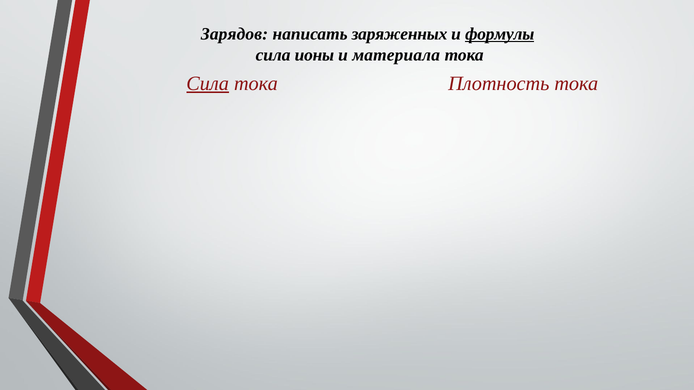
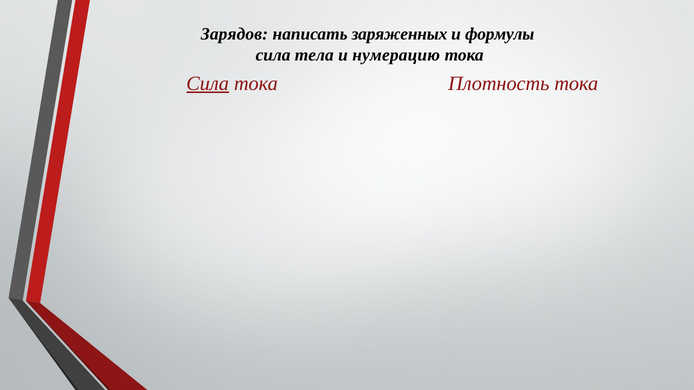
формулы underline: present -> none
ионы: ионы -> тела
материала: материала -> нумерацию
